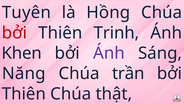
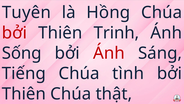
Khen: Khen -> Sống
Ánh at (109, 53) colour: purple -> red
Năng: Năng -> Tiếng
trần: trần -> tình
